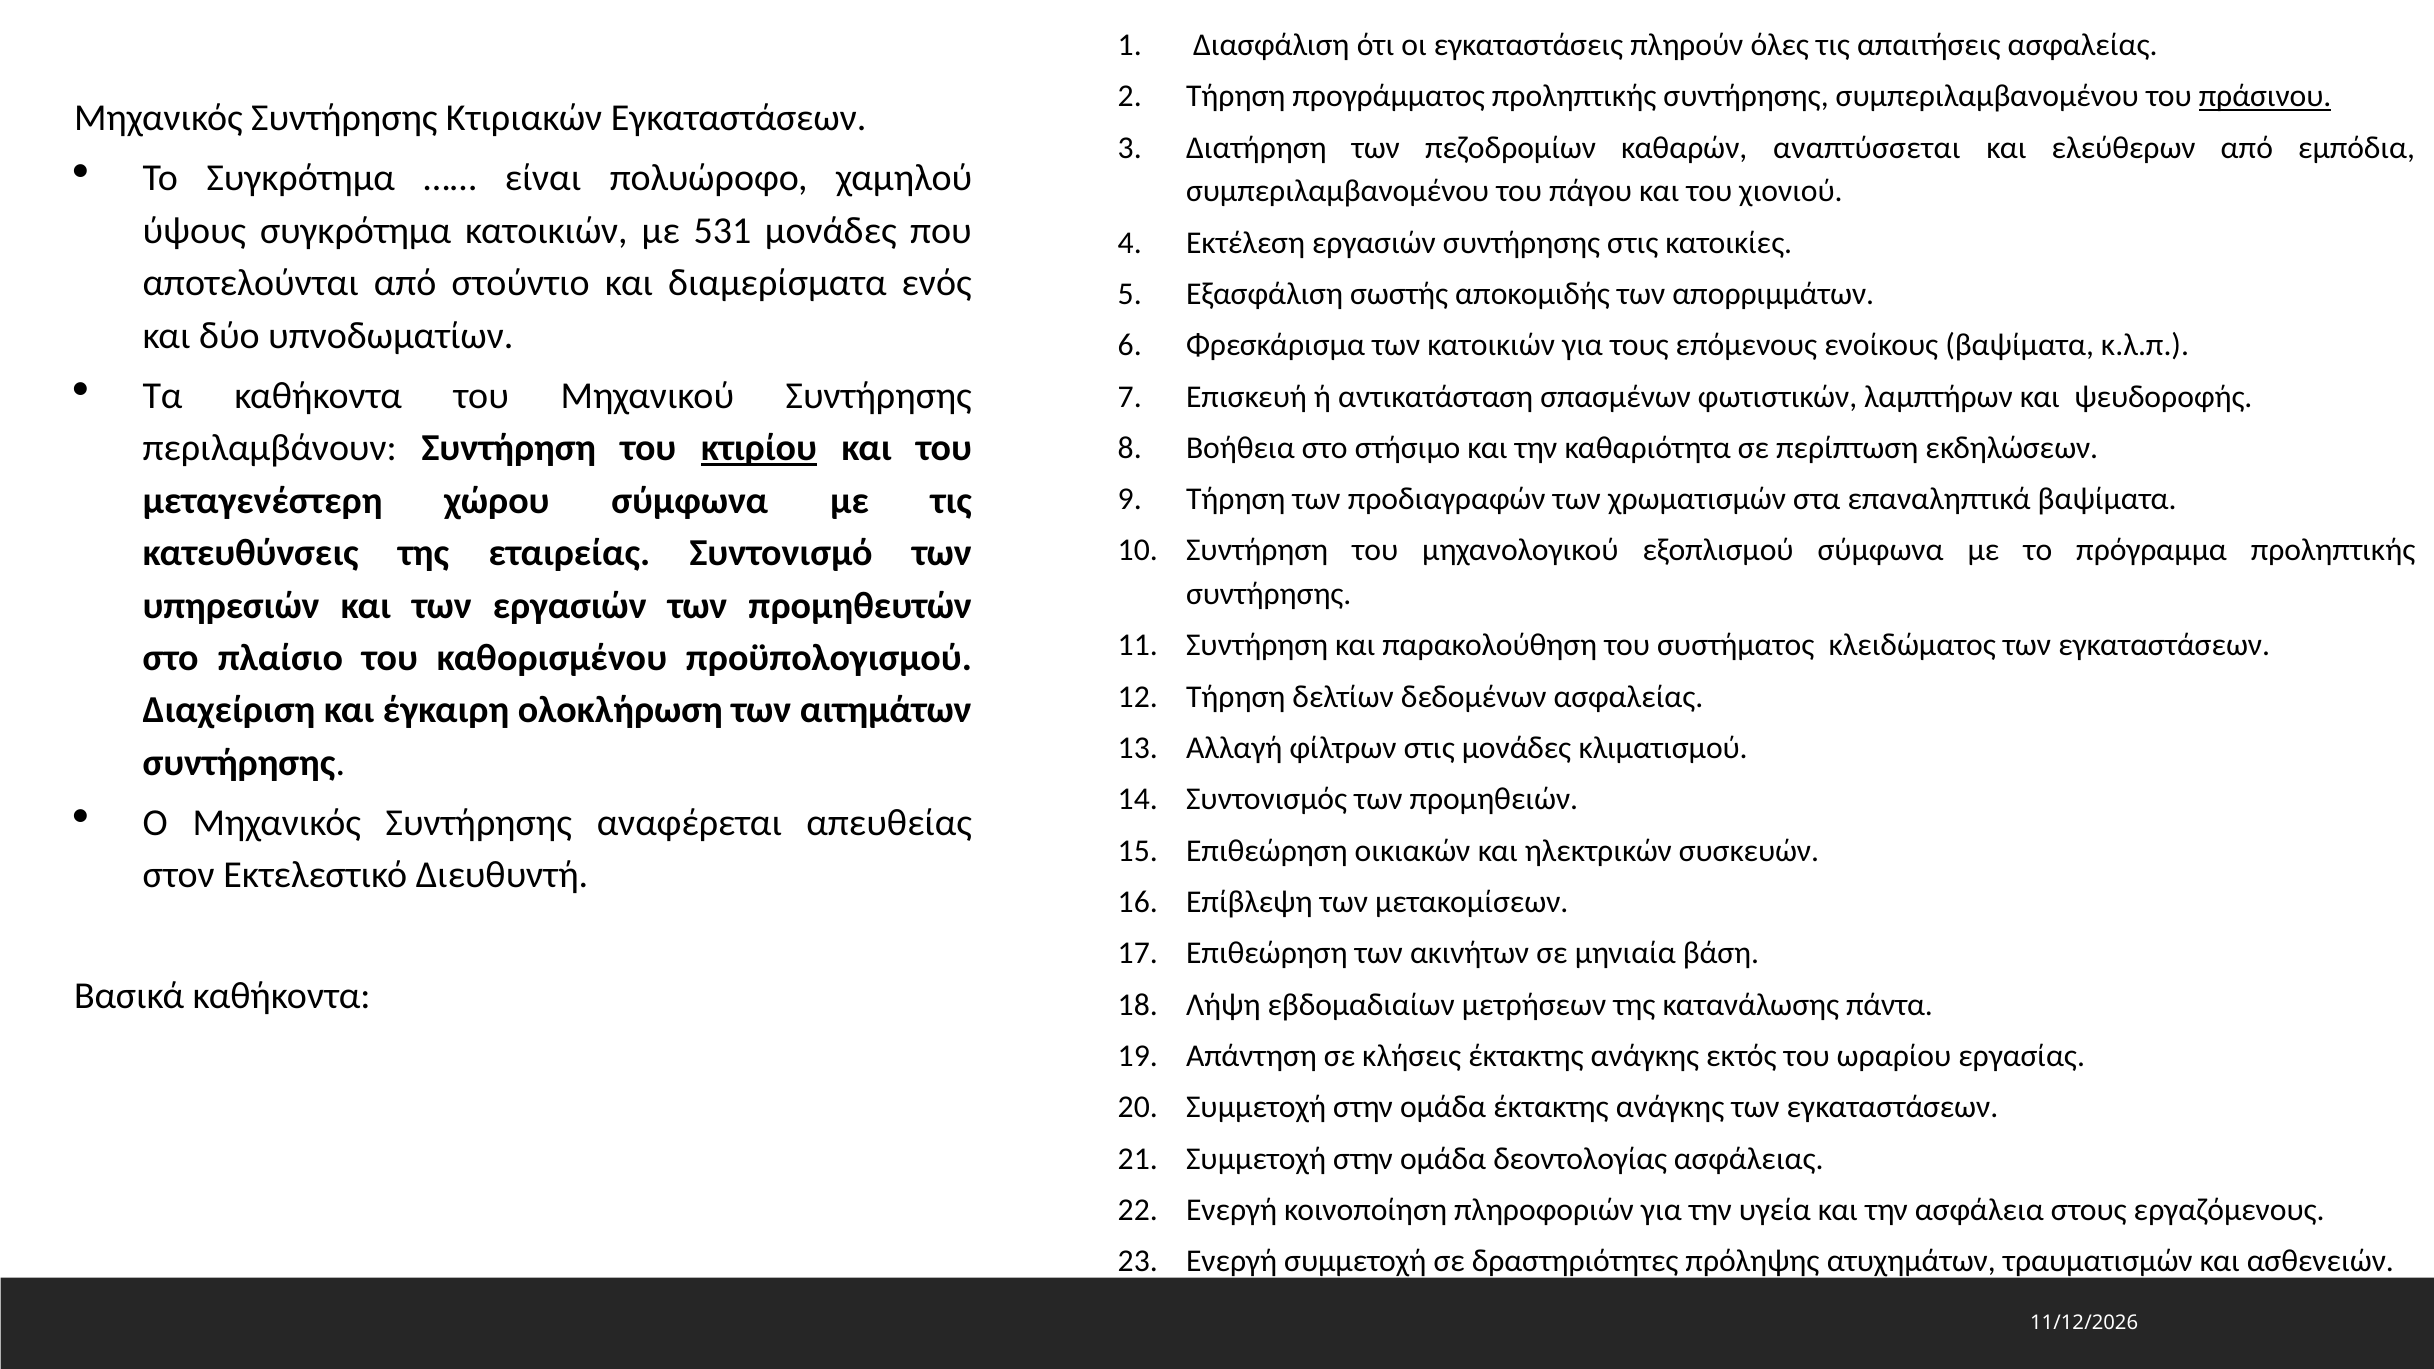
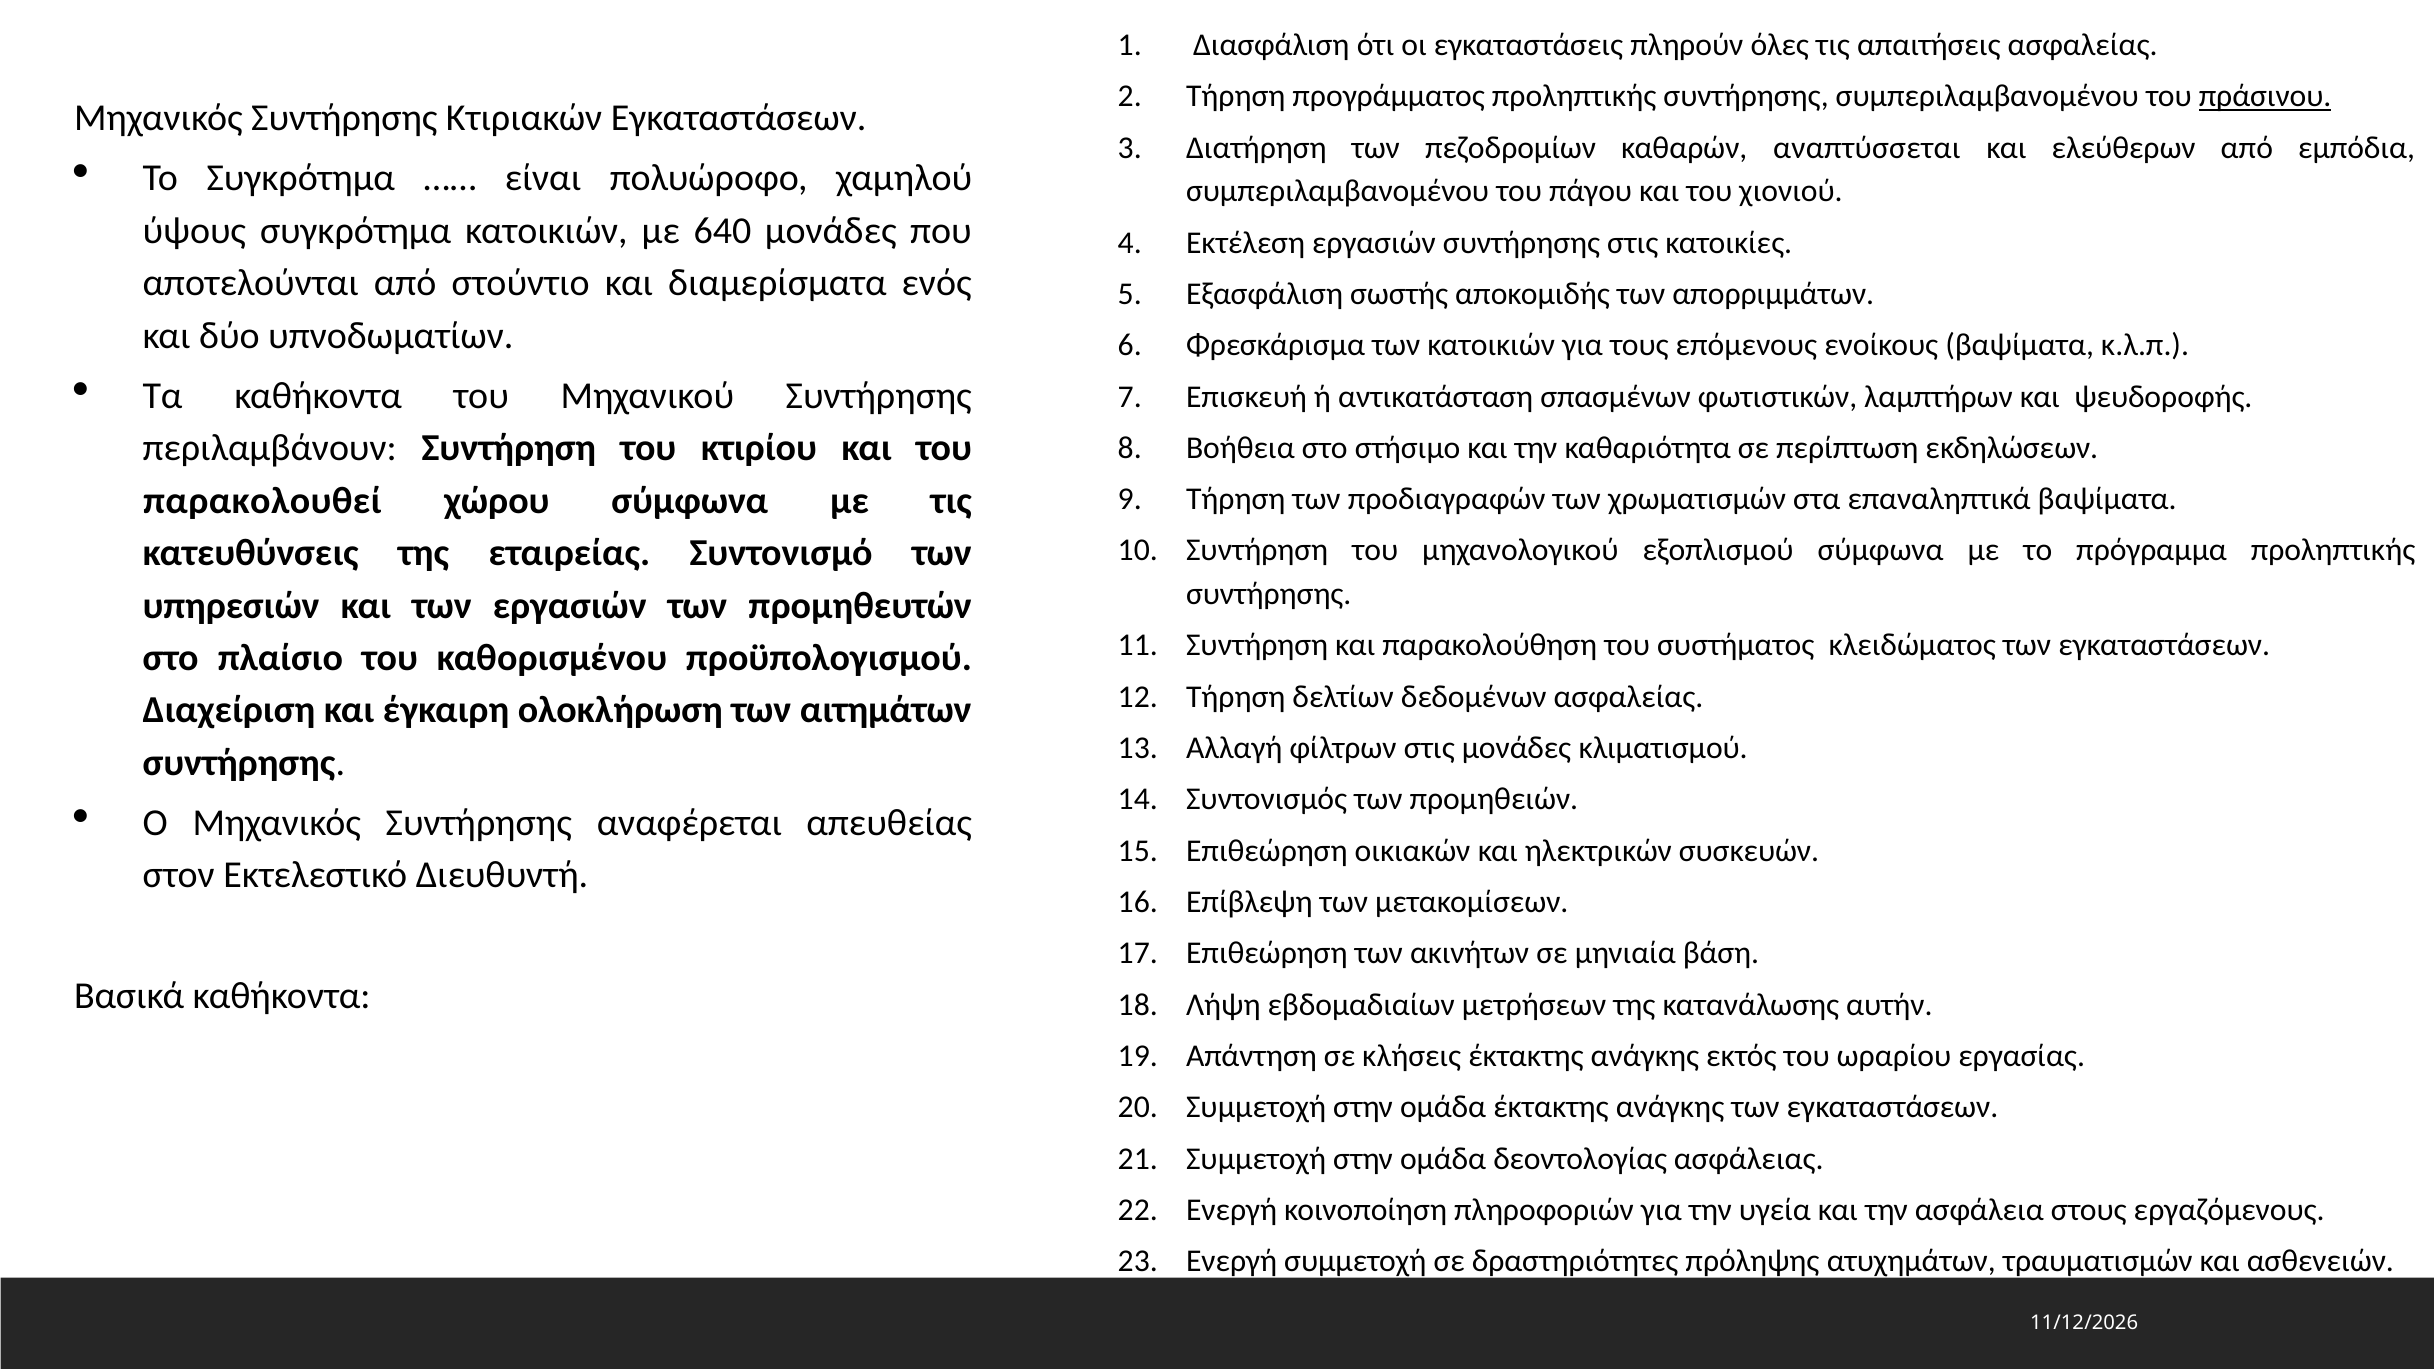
531: 531 -> 640
κτιρίου underline: present -> none
μεταγενέστερη: μεταγενέστερη -> παρακολουθεί
πάντα: πάντα -> αυτήν
